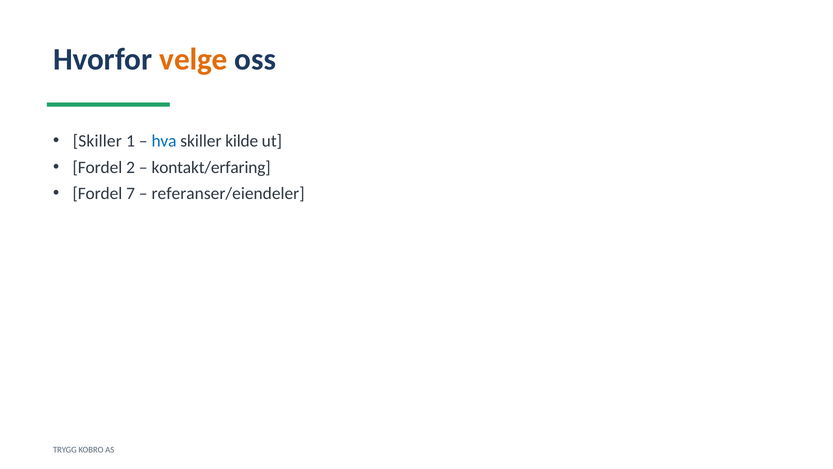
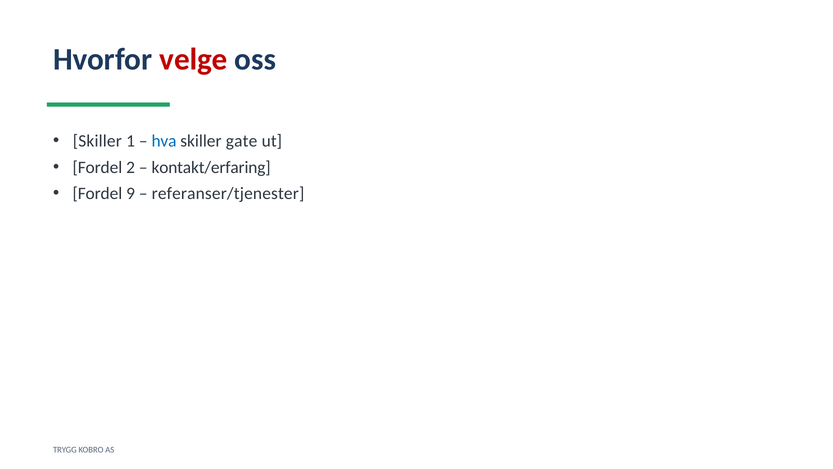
velge colour: orange -> red
kilde: kilde -> gate
7: 7 -> 9
referanser/eiendeler: referanser/eiendeler -> referanser/tjenester
